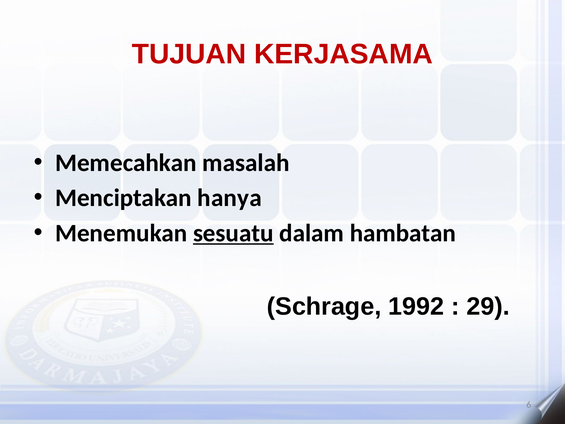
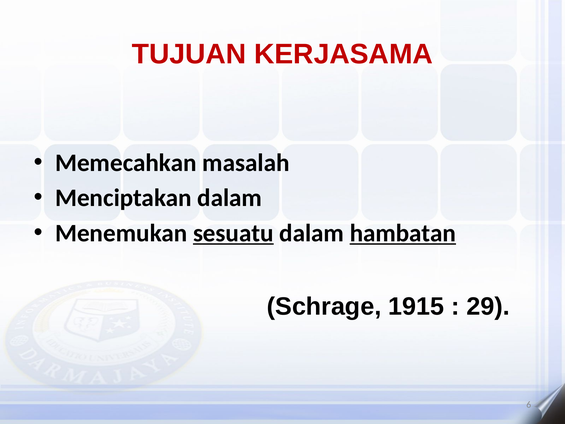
Menciptakan hanya: hanya -> dalam
hambatan underline: none -> present
1992: 1992 -> 1915
